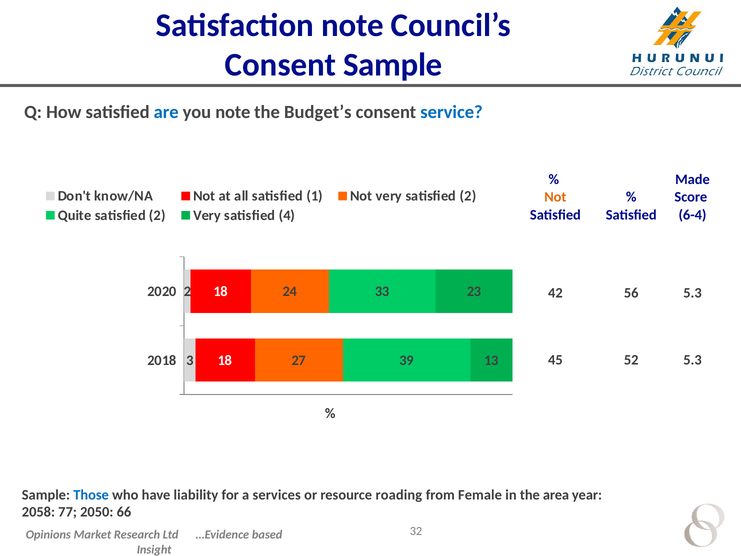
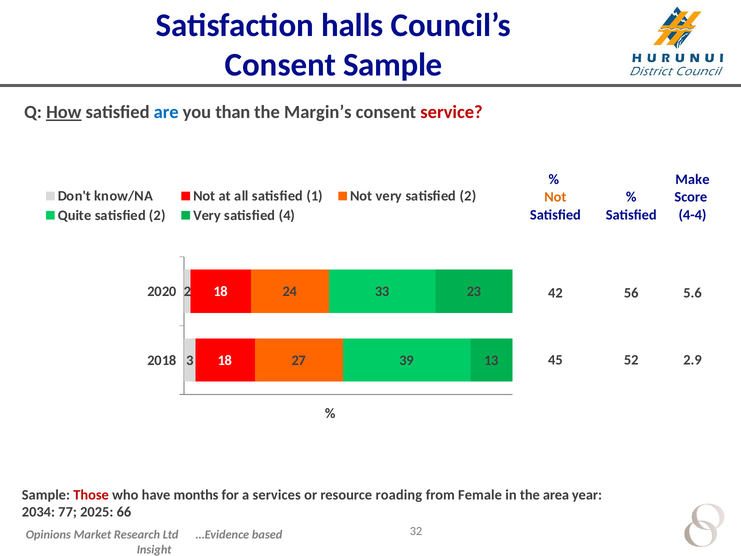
Satisfaction note: note -> halls
How underline: none -> present
you note: note -> than
Budget’s: Budget’s -> Margin’s
service colour: blue -> red
Made: Made -> Make
6-4: 6-4 -> 4-4
56 5.3: 5.3 -> 5.6
52 5.3: 5.3 -> 2.9
Those colour: blue -> red
liability: liability -> months
2058: 2058 -> 2034
2050: 2050 -> 2025
